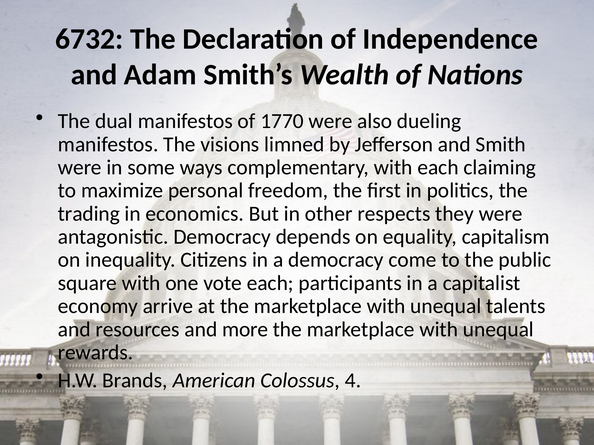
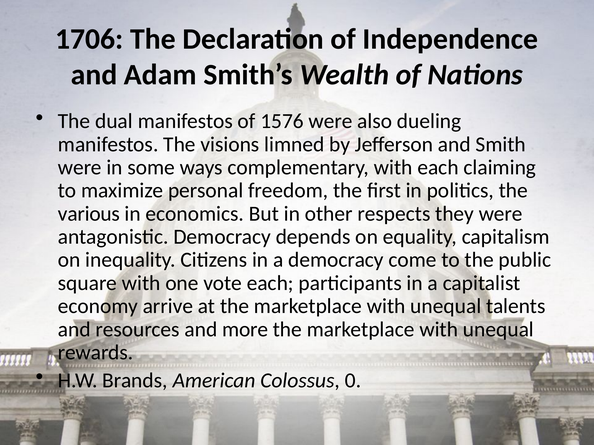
6732: 6732 -> 1706
1770: 1770 -> 1576
trading: trading -> various
4: 4 -> 0
